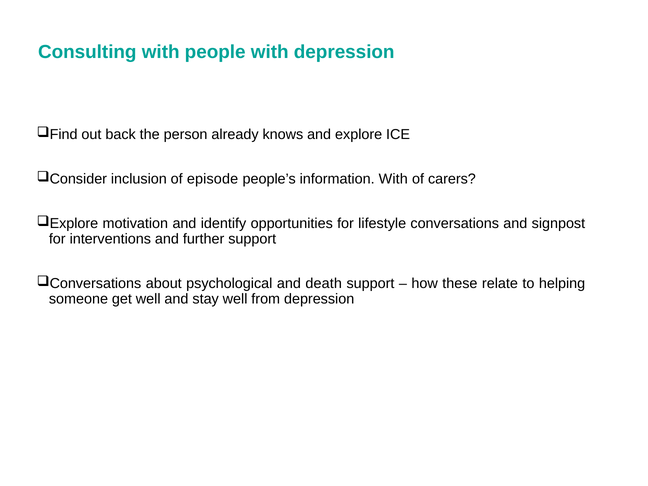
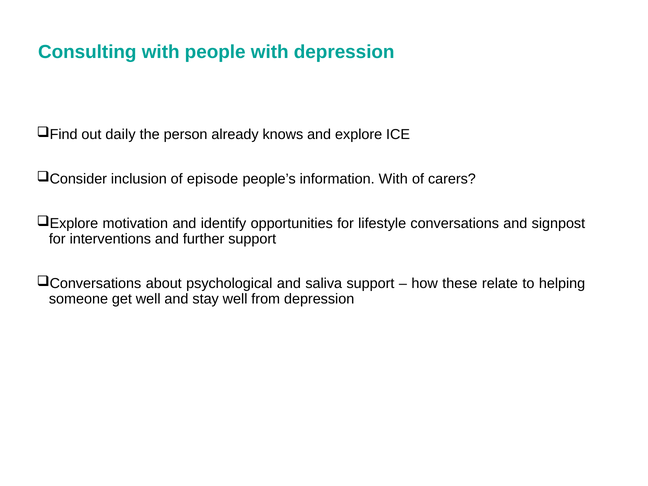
back: back -> daily
death: death -> saliva
